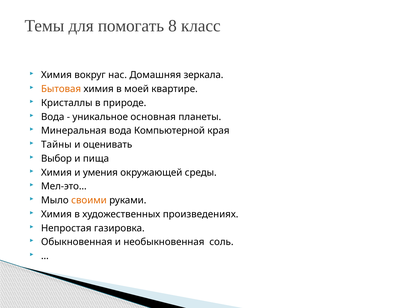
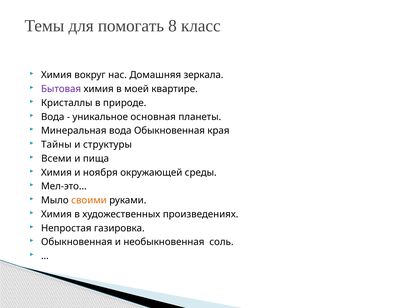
Бытовая colour: orange -> purple
вода Компьютерной: Компьютерной -> Обыкновенная
оценивать: оценивать -> структуры
Выбор: Выбор -> Всеми
умения: умения -> ноября
